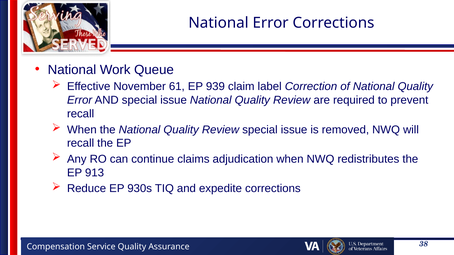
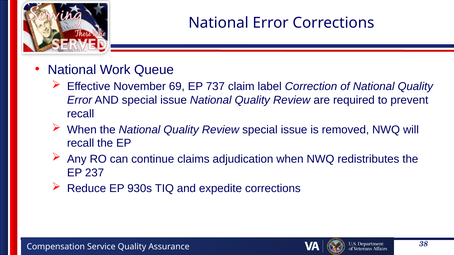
61: 61 -> 69
939: 939 -> 737
913: 913 -> 237
